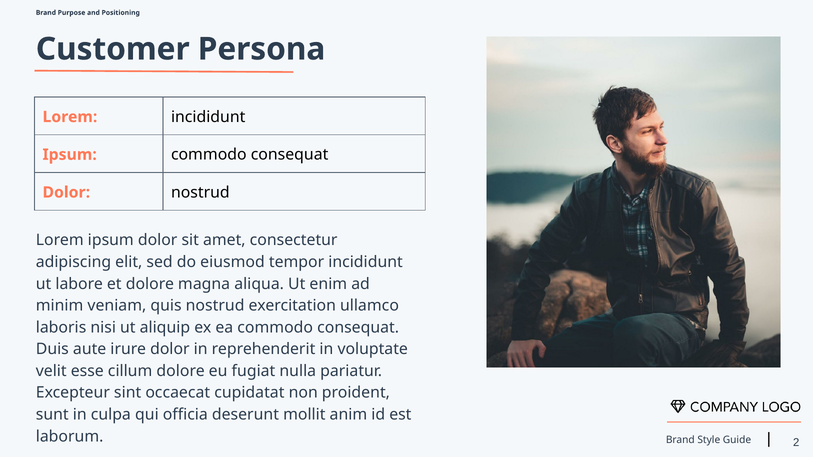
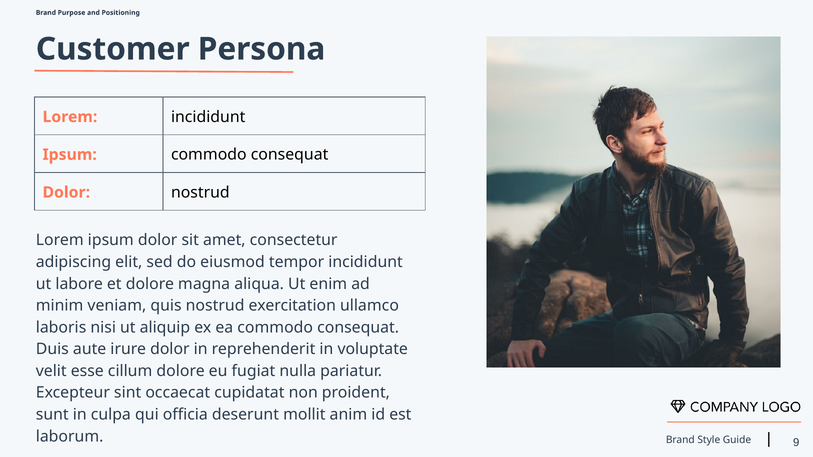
2: 2 -> 9
